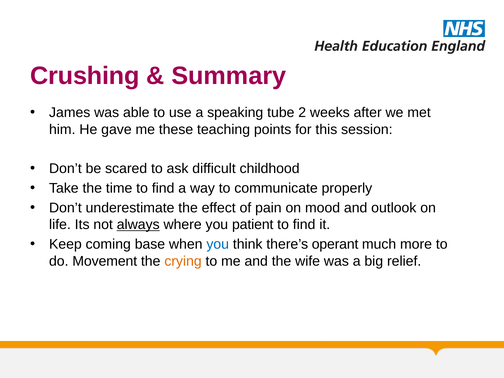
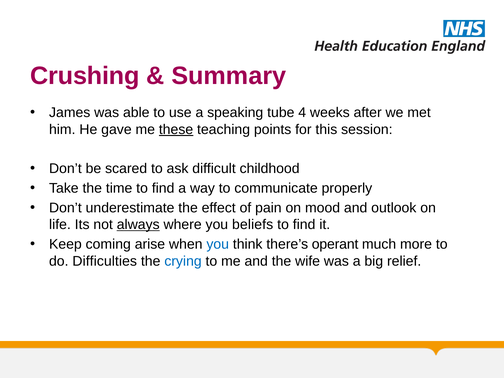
2: 2 -> 4
these underline: none -> present
patient: patient -> beliefs
base: base -> arise
Movement: Movement -> Difficulties
crying colour: orange -> blue
